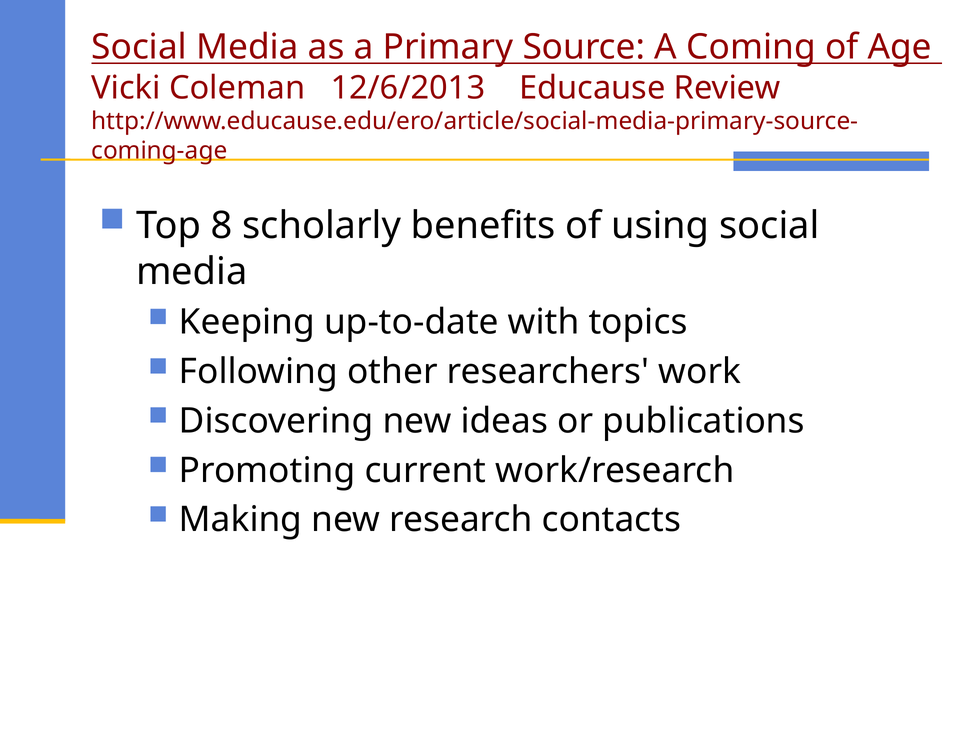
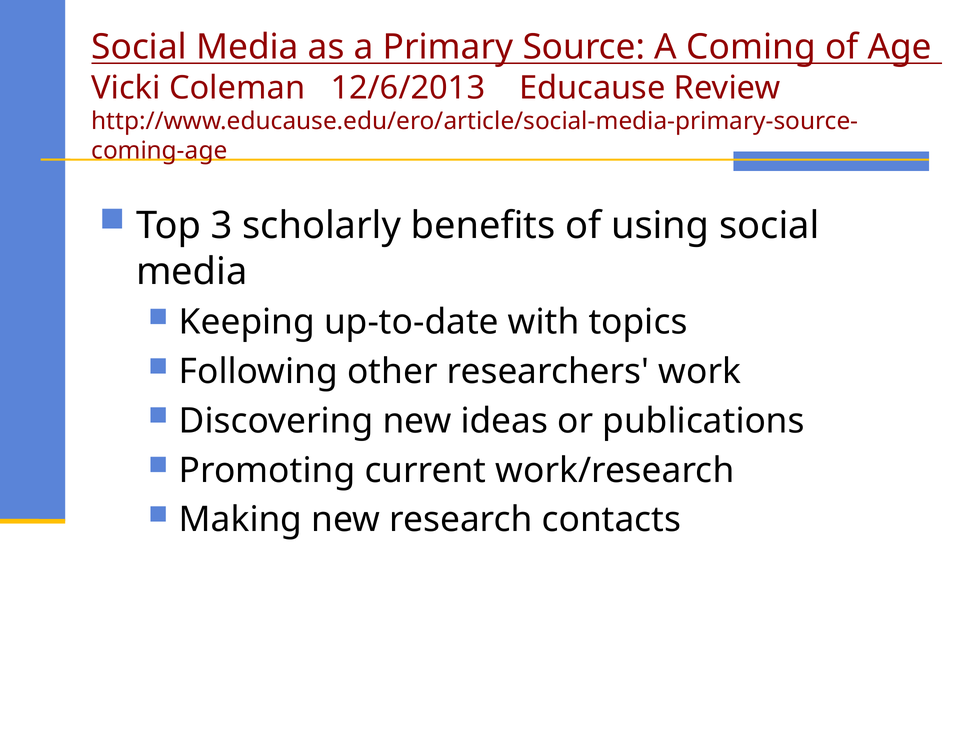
8: 8 -> 3
